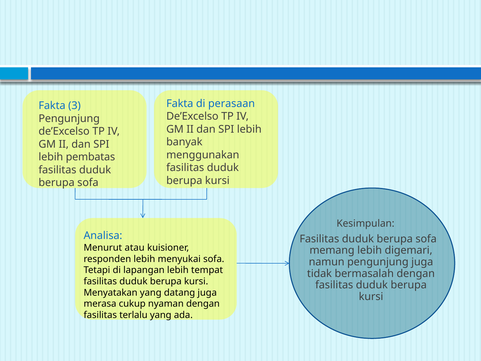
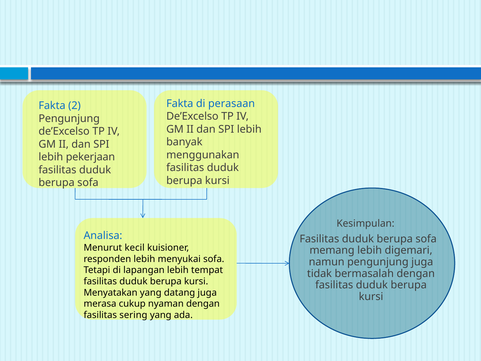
3: 3 -> 2
pembatas: pembatas -> pekerjaan
atau: atau -> kecil
terlalu: terlalu -> sering
